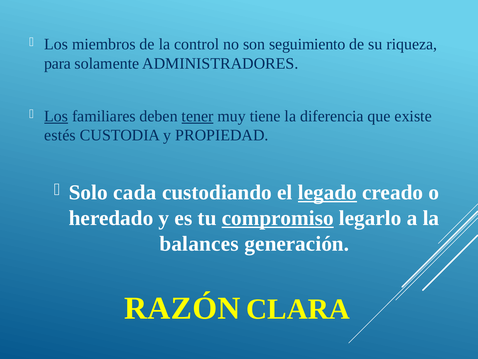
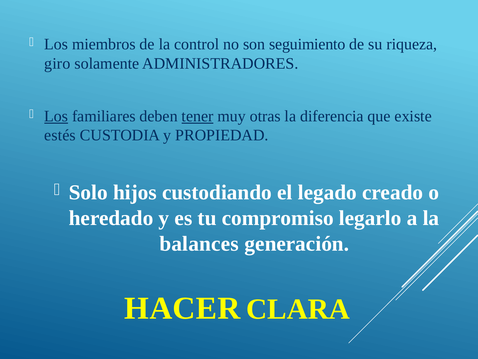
para: para -> giro
tiene: tiene -> otras
cada: cada -> hijos
legado underline: present -> none
compromiso underline: present -> none
RAZÓN: RAZÓN -> HACER
